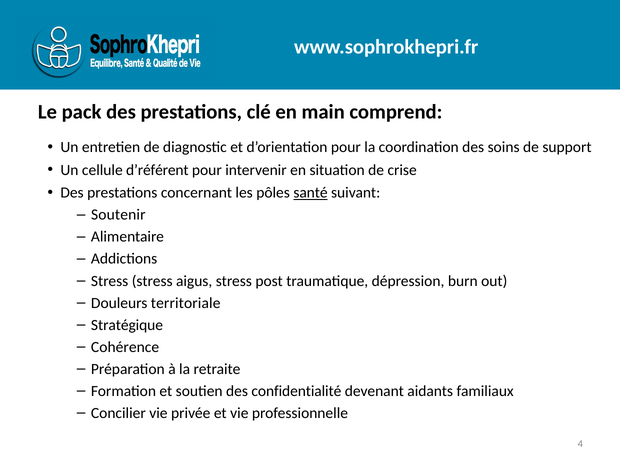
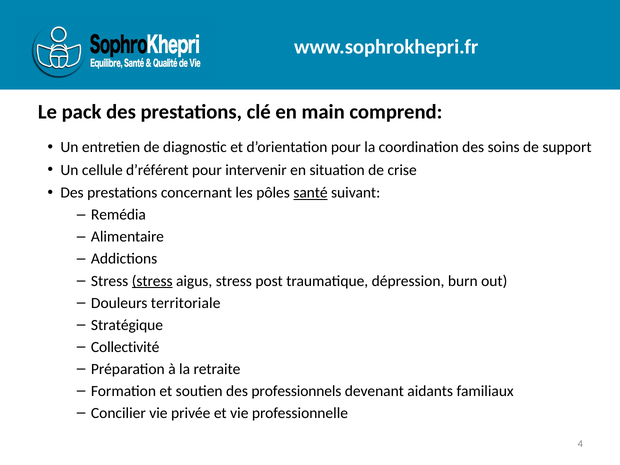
Soutenir: Soutenir -> Remédia
stress at (152, 281) underline: none -> present
Cohérence: Cohérence -> Collectivité
confidentialité: confidentialité -> professionnels
